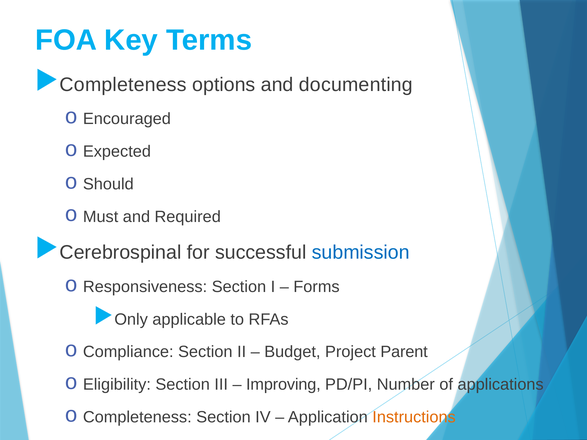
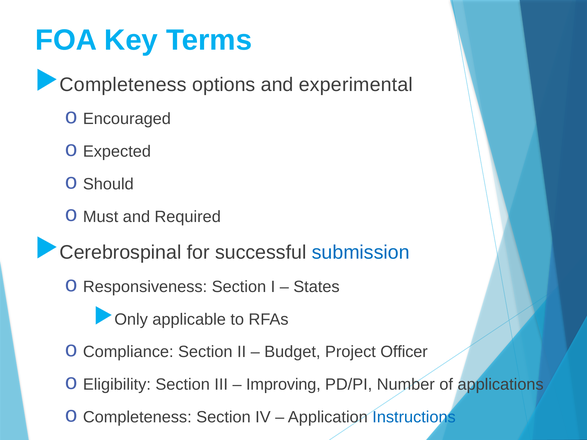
documenting: documenting -> experimental
Forms: Forms -> States
Parent: Parent -> Officer
Instructions colour: orange -> blue
